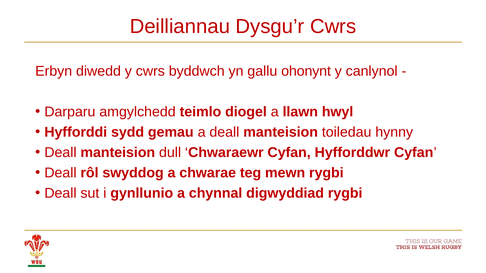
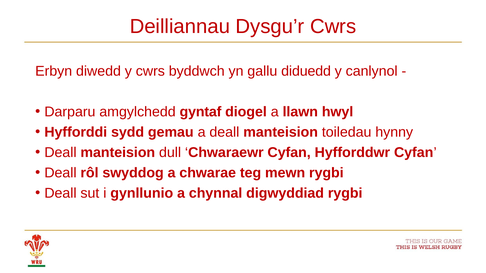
ohonynt: ohonynt -> diduedd
teimlo: teimlo -> gyntaf
